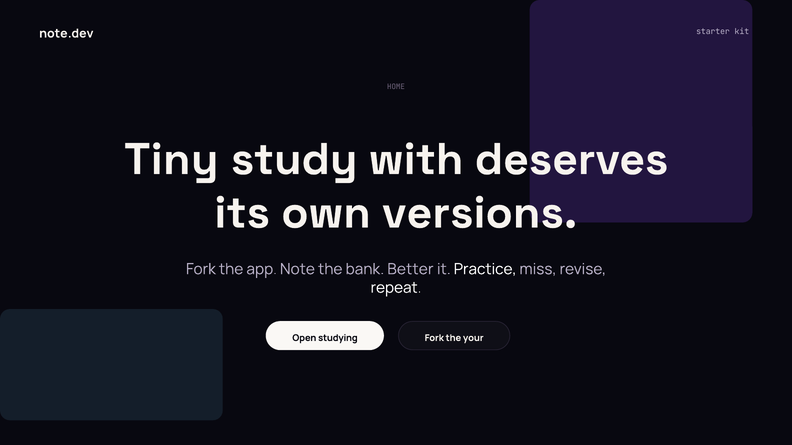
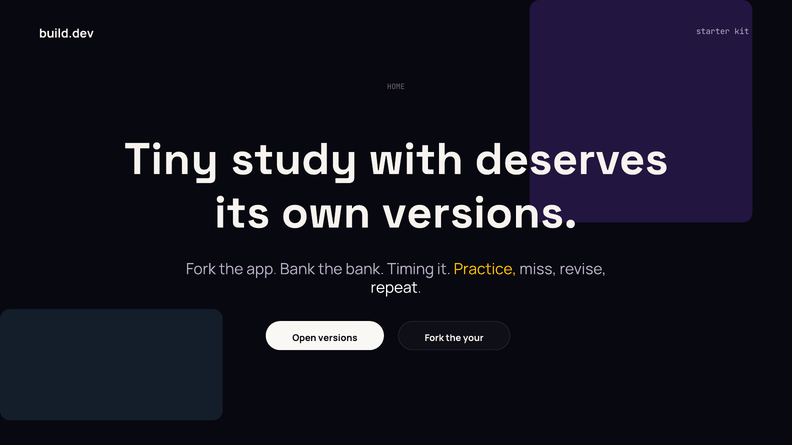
note.dev: note.dev -> build.dev
app Note: Note -> Bank
Better: Better -> Timing
Practice colour: white -> yellow
Open studying: studying -> versions
